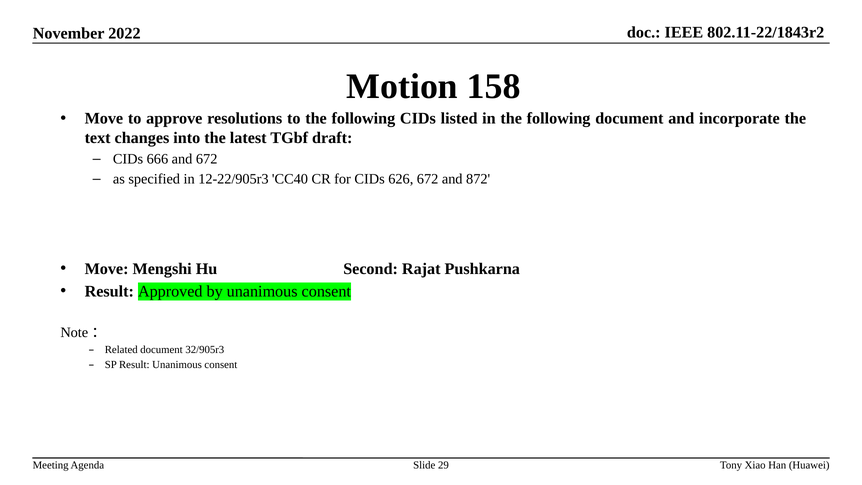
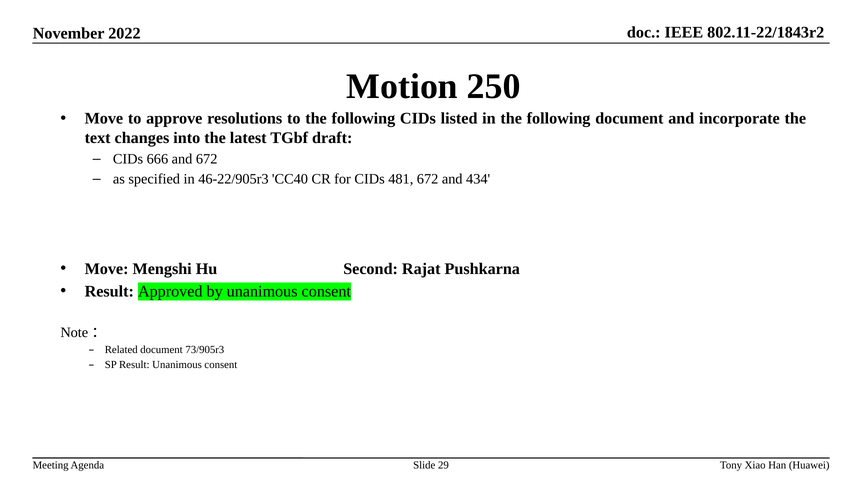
158: 158 -> 250
12-22/905r3: 12-22/905r3 -> 46-22/905r3
626: 626 -> 481
872: 872 -> 434
32/905r3: 32/905r3 -> 73/905r3
